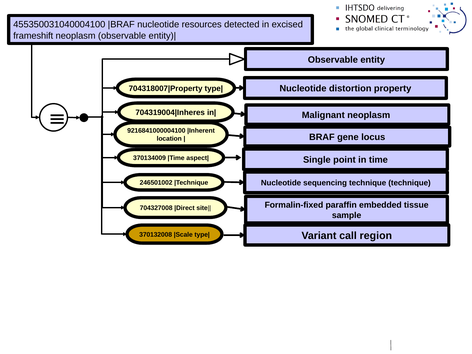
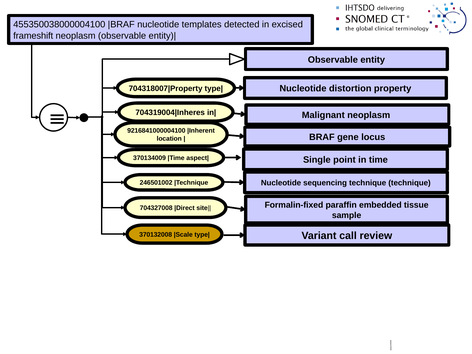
455350031040004100: 455350031040004100 -> 455350038000004100
resources: resources -> templates
region: region -> review
